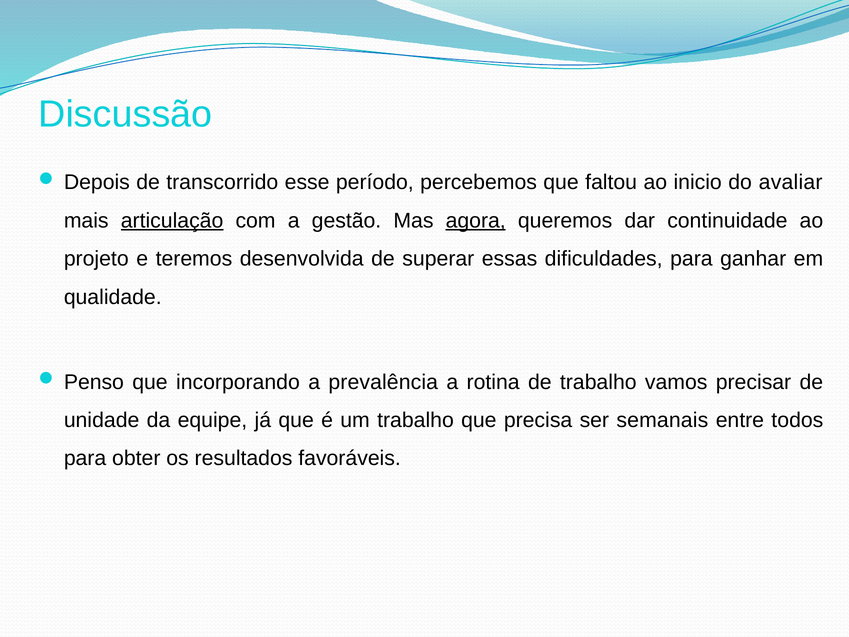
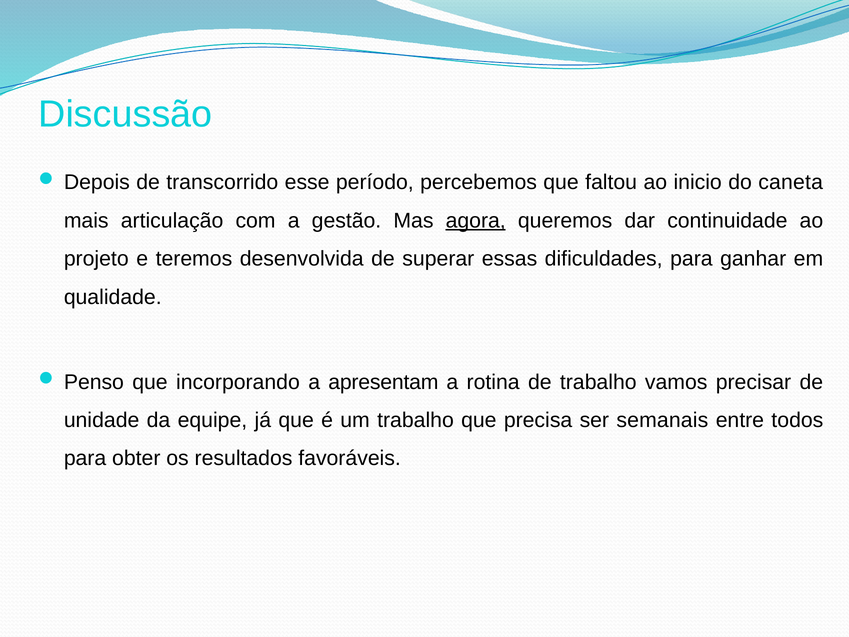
avaliar: avaliar -> caneta
articulação underline: present -> none
prevalência: prevalência -> apresentam
